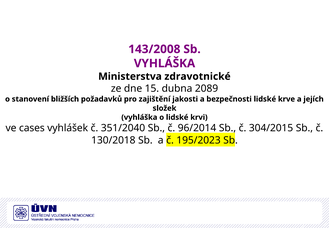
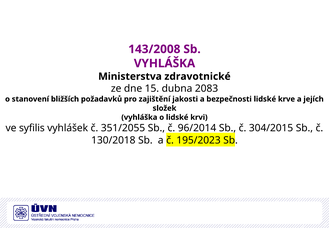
2089: 2089 -> 2083
cases: cases -> syfilis
351/2040: 351/2040 -> 351/2055
